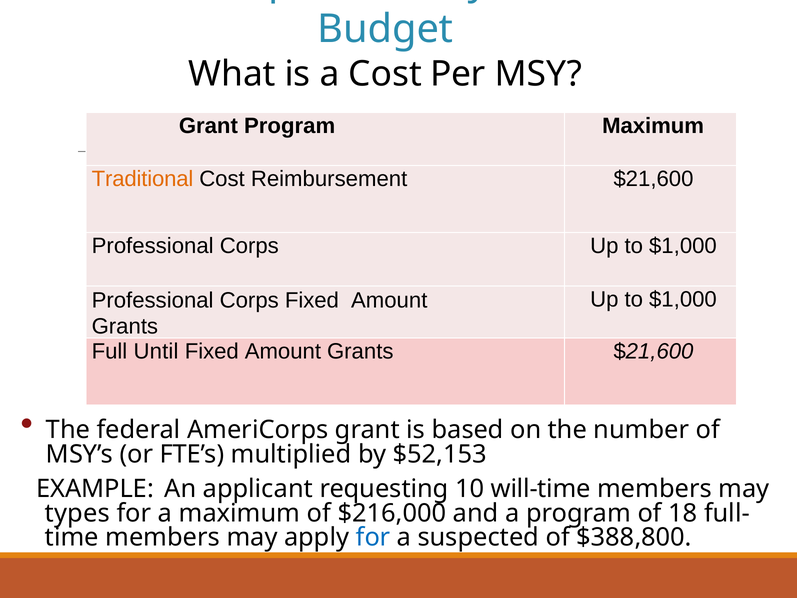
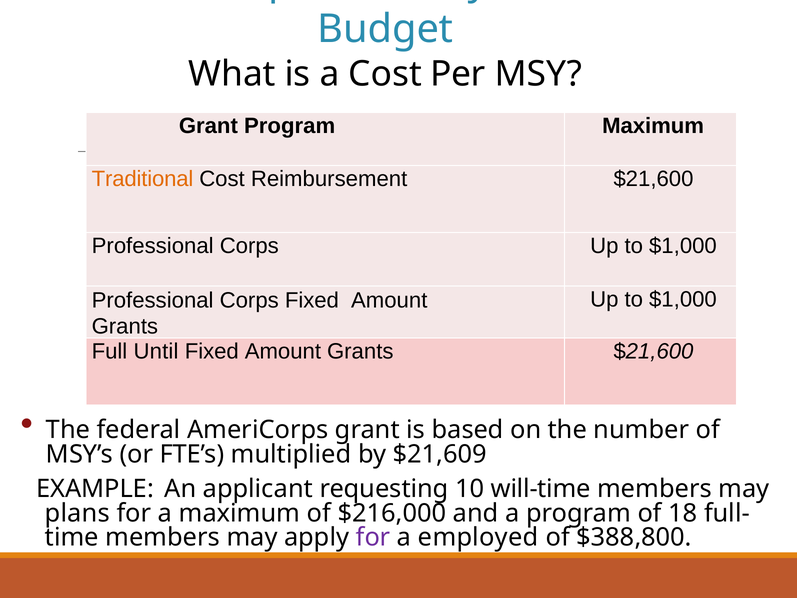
$52,153: $52,153 -> $21,609
types: types -> plans
for at (373, 537) colour: blue -> purple
suspected: suspected -> employed
